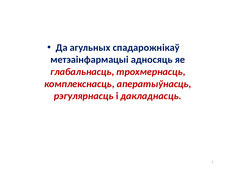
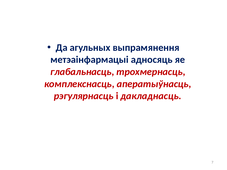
спадарожнікаў: спадарожнікаў -> выпрамянення
